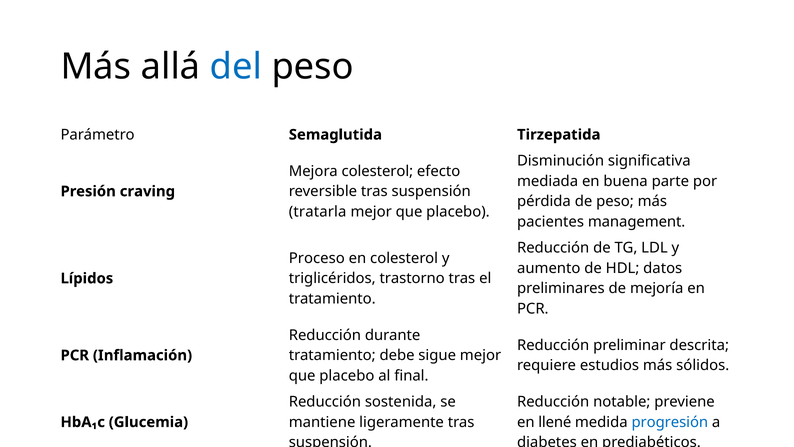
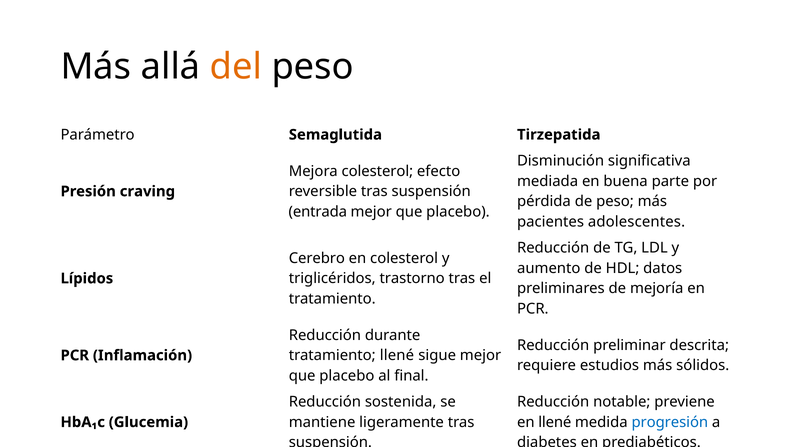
del colour: blue -> orange
tratarla: tratarla -> entrada
management: management -> adolescentes
Proceso: Proceso -> Cerebro
tratamiento debe: debe -> llené
